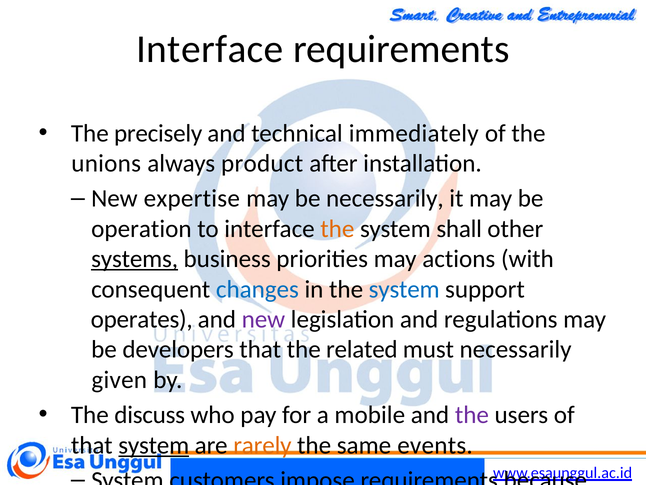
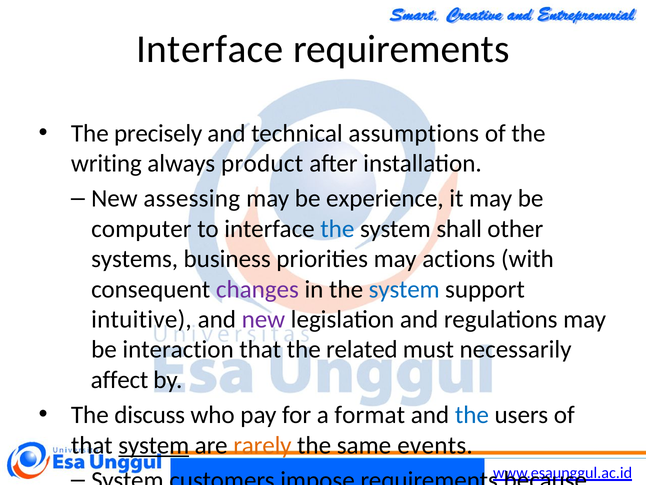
immediately: immediately -> assumptions
unions: unions -> writing
expertise: expertise -> assessing
be necessarily: necessarily -> experience
operation: operation -> computer
the at (337, 229) colour: orange -> blue
systems underline: present -> none
changes colour: blue -> purple
operates: operates -> intuitive
developers: developers -> interaction
given: given -> affect
mobile: mobile -> format
the at (472, 415) colour: purple -> blue
